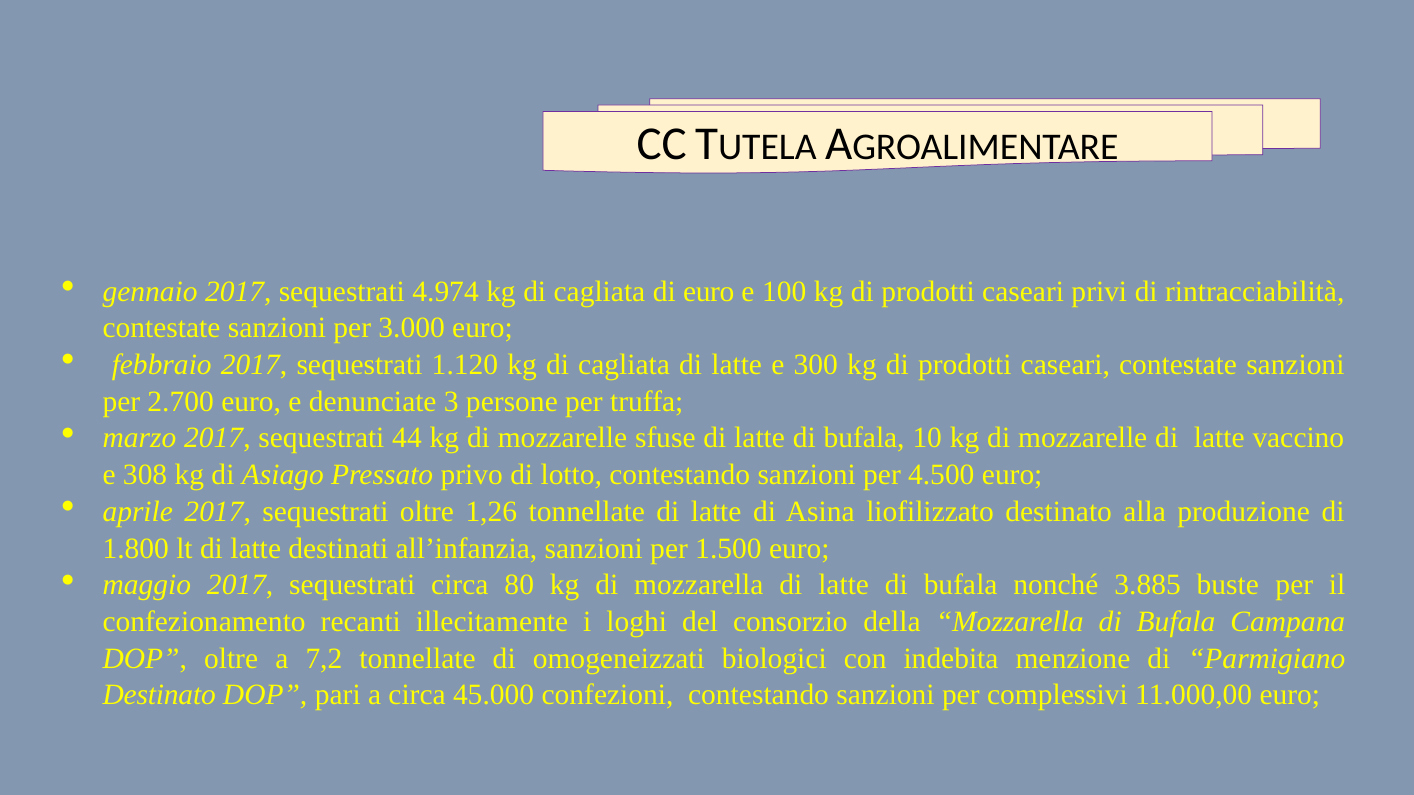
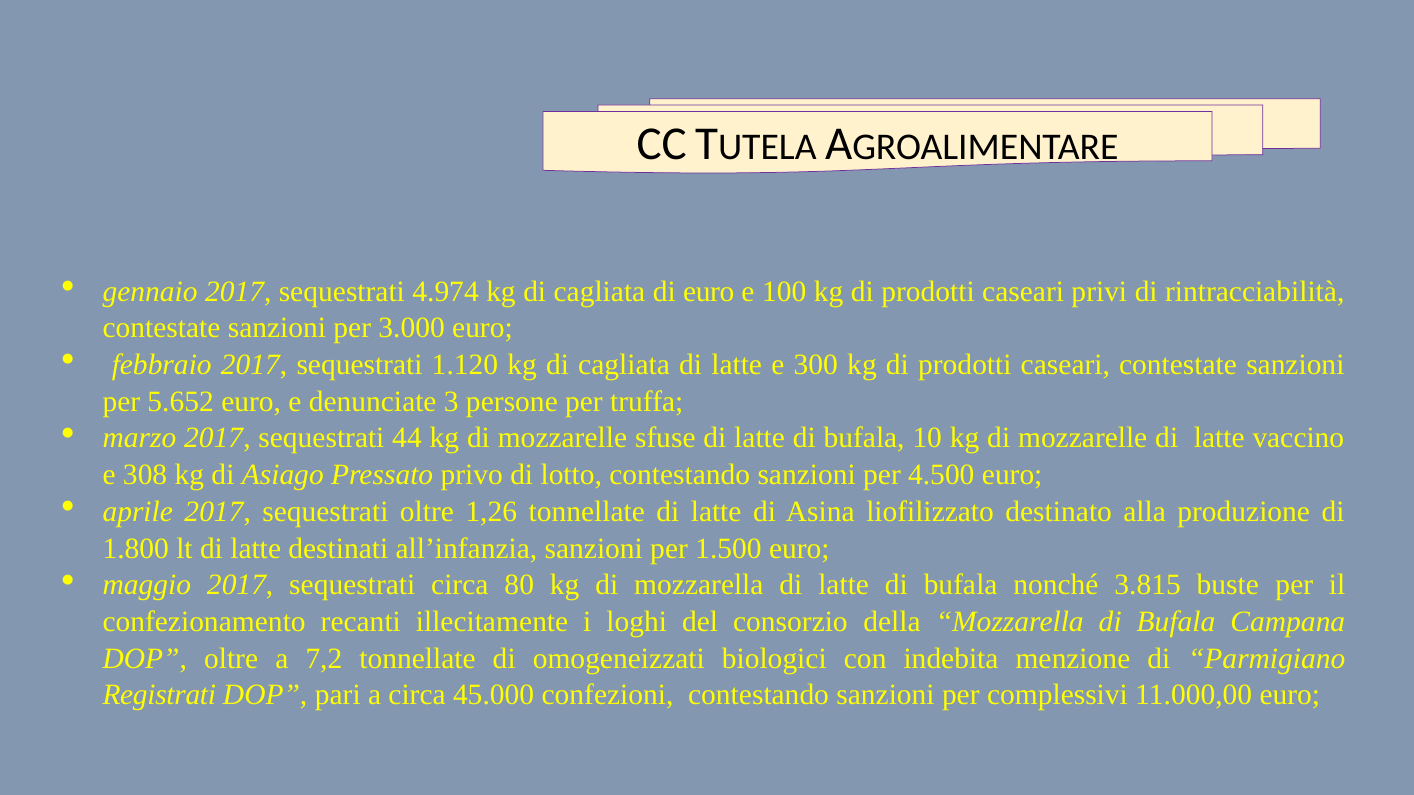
2.700: 2.700 -> 5.652
3.885: 3.885 -> 3.815
Destinato at (159, 696): Destinato -> Registrati
